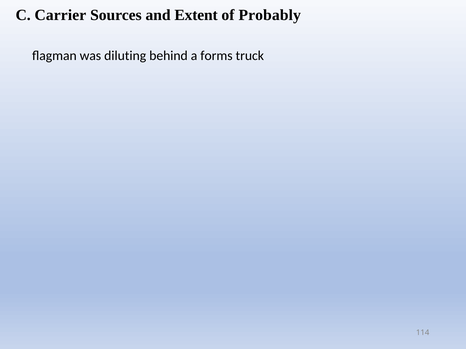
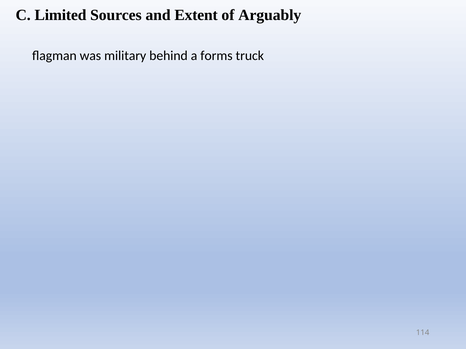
Carrier: Carrier -> Limited
Probably: Probably -> Arguably
diluting: diluting -> military
